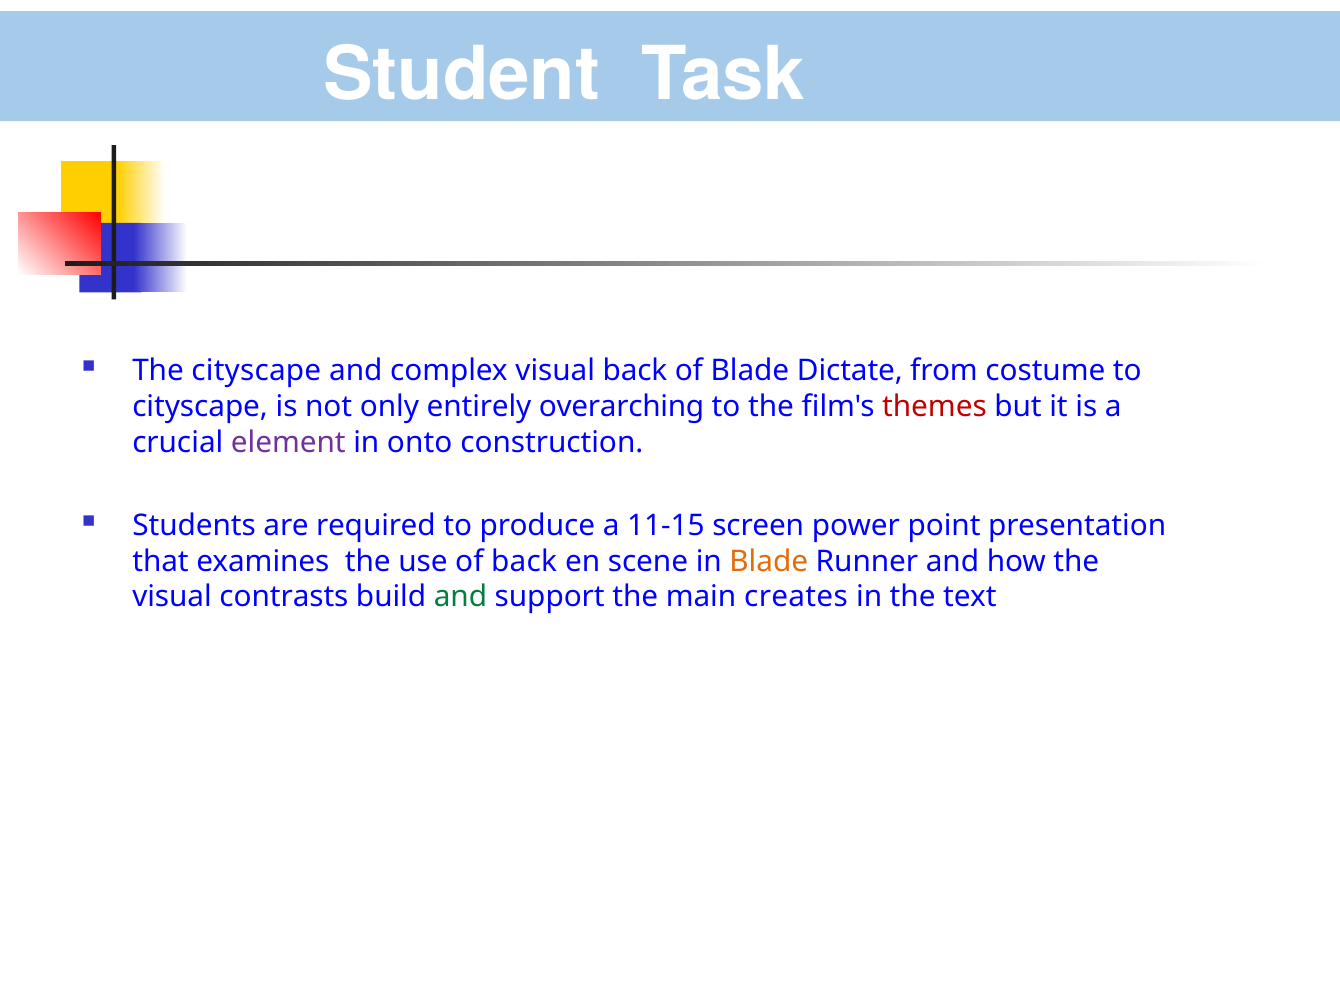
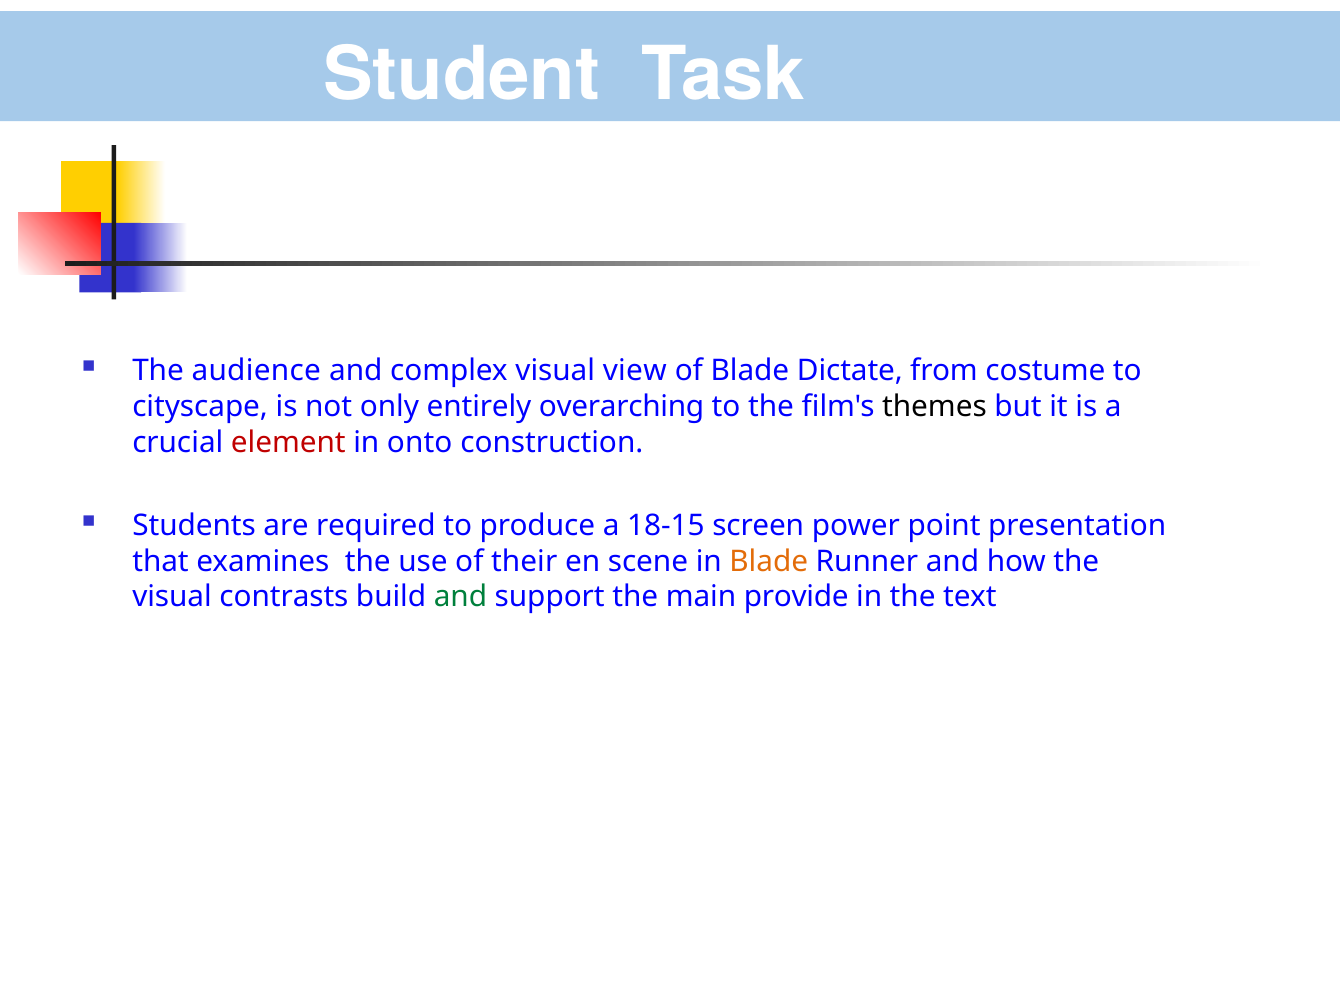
The cityscape: cityscape -> audience
visual back: back -> view
themes colour: red -> black
element colour: purple -> red
11-15: 11-15 -> 18-15
of back: back -> their
creates: creates -> provide
